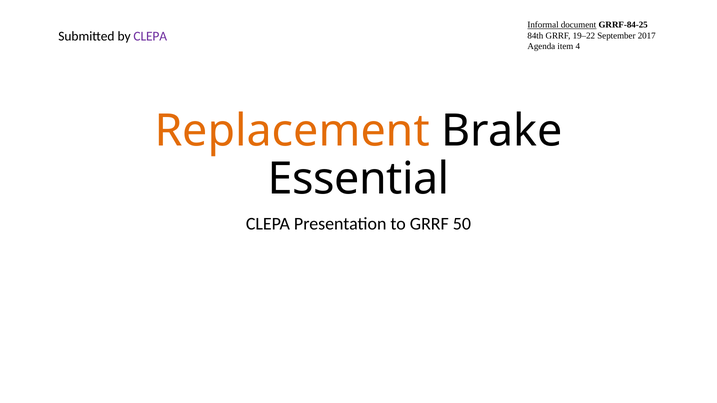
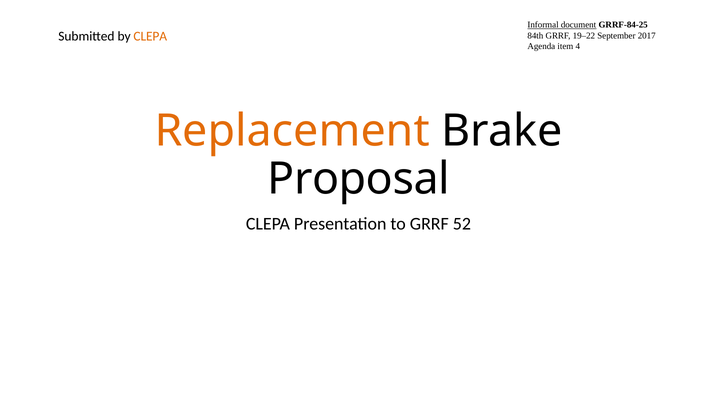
CLEPA at (150, 36) colour: purple -> orange
Essential: Essential -> Proposal
50: 50 -> 52
